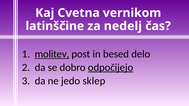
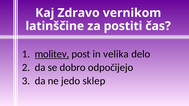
Cvetna: Cvetna -> Zdravo
nedelj: nedelj -> postiti
besed: besed -> velika
odpočijejo underline: present -> none
